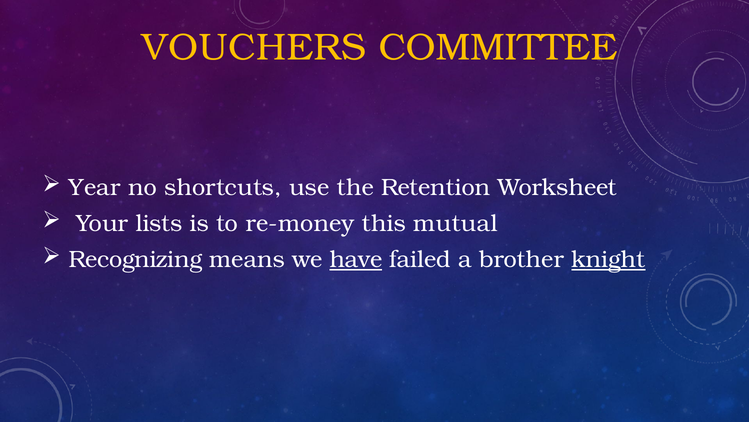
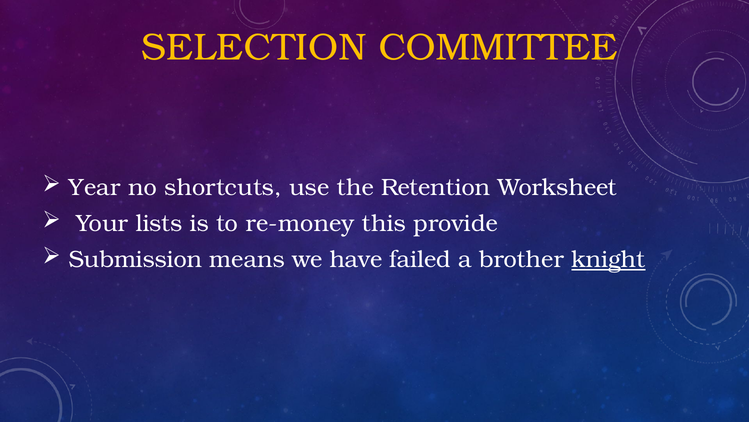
VOUCHERS: VOUCHERS -> SELECTION
mutual: mutual -> provide
Recognizing: Recognizing -> Submission
have underline: present -> none
